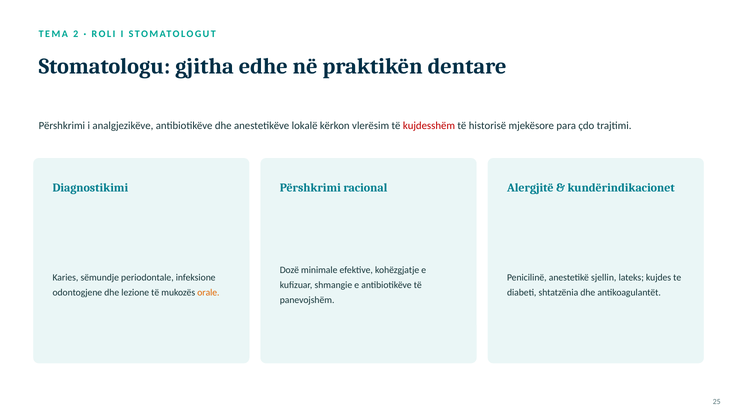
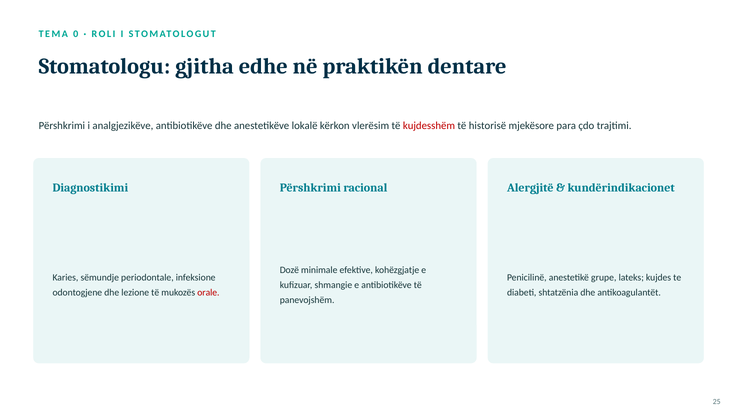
2: 2 -> 0
sjellin: sjellin -> grupe
orale colour: orange -> red
